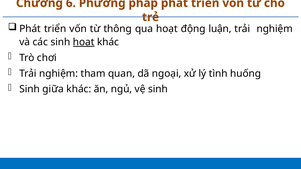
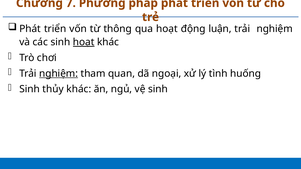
6: 6 -> 7
nghiệm at (59, 74) underline: none -> present
giữa: giữa -> thủy
